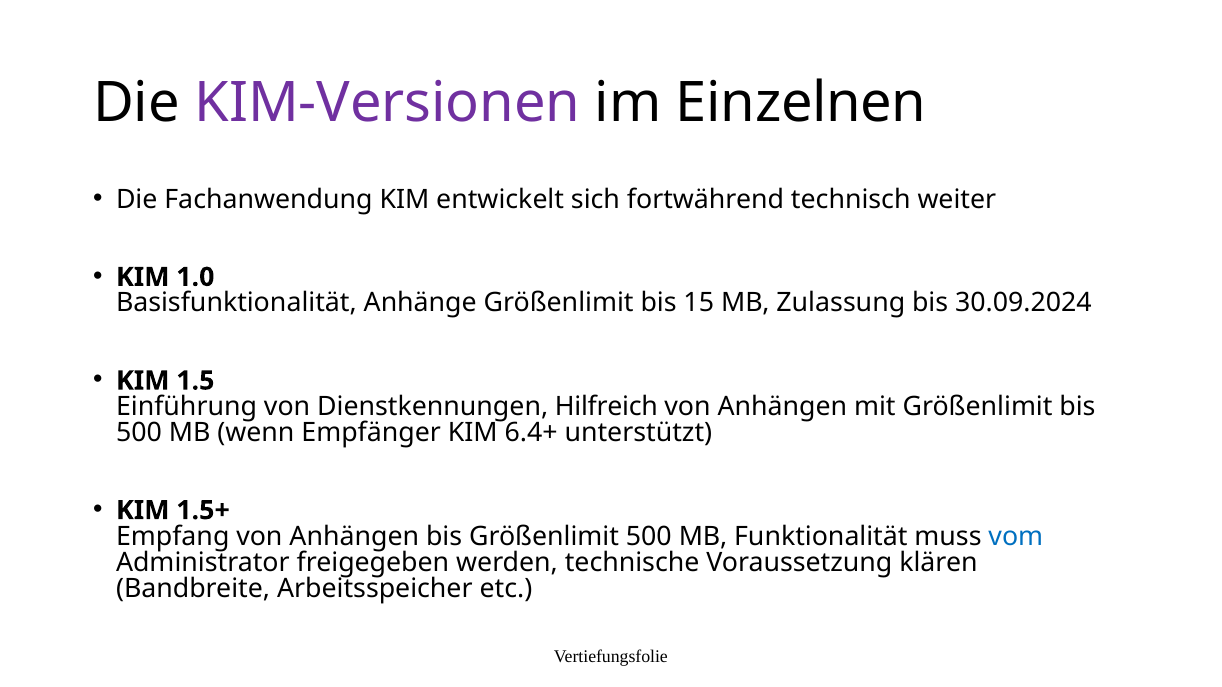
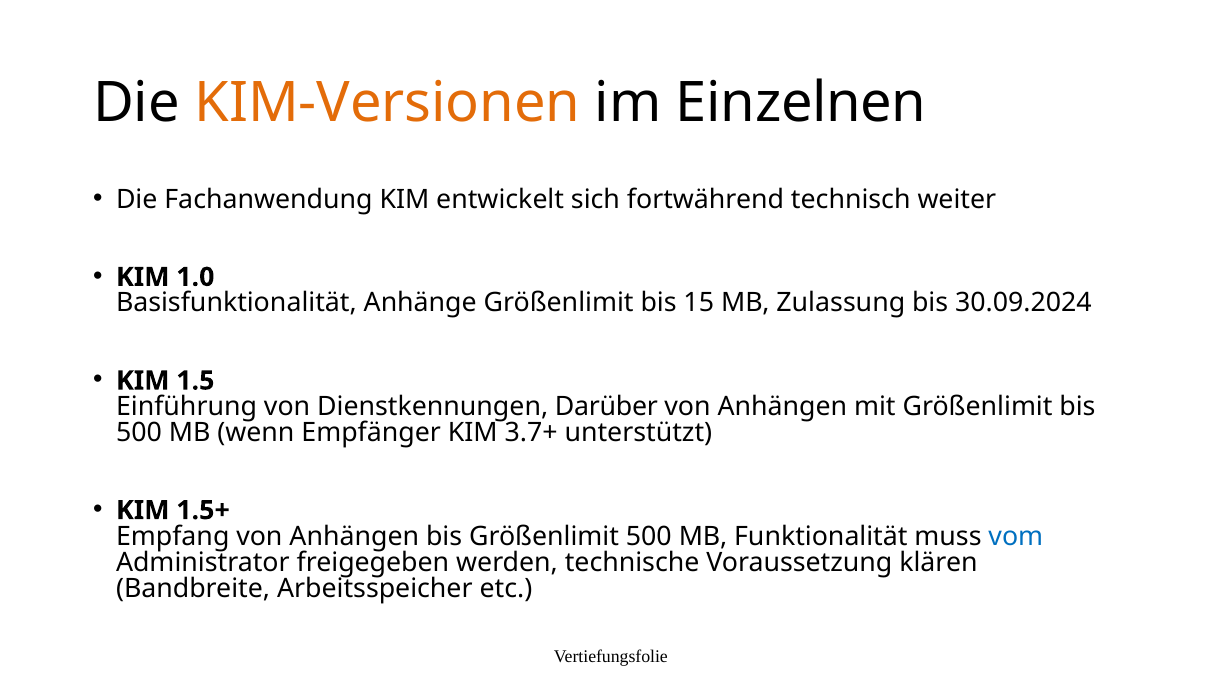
KIM-Versionen colour: purple -> orange
Hilfreich: Hilfreich -> Darüber
6.4+: 6.4+ -> 3.7+
